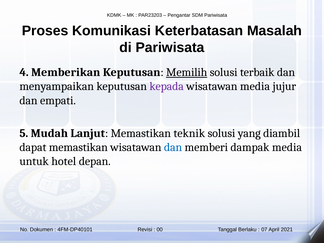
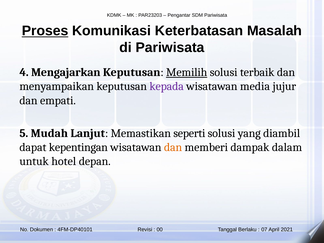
Proses underline: none -> present
Memberikan: Memberikan -> Mengajarkan
teknik: teknik -> seperti
dapat memastikan: memastikan -> kepentingan
dan at (173, 147) colour: blue -> orange
dampak media: media -> dalam
